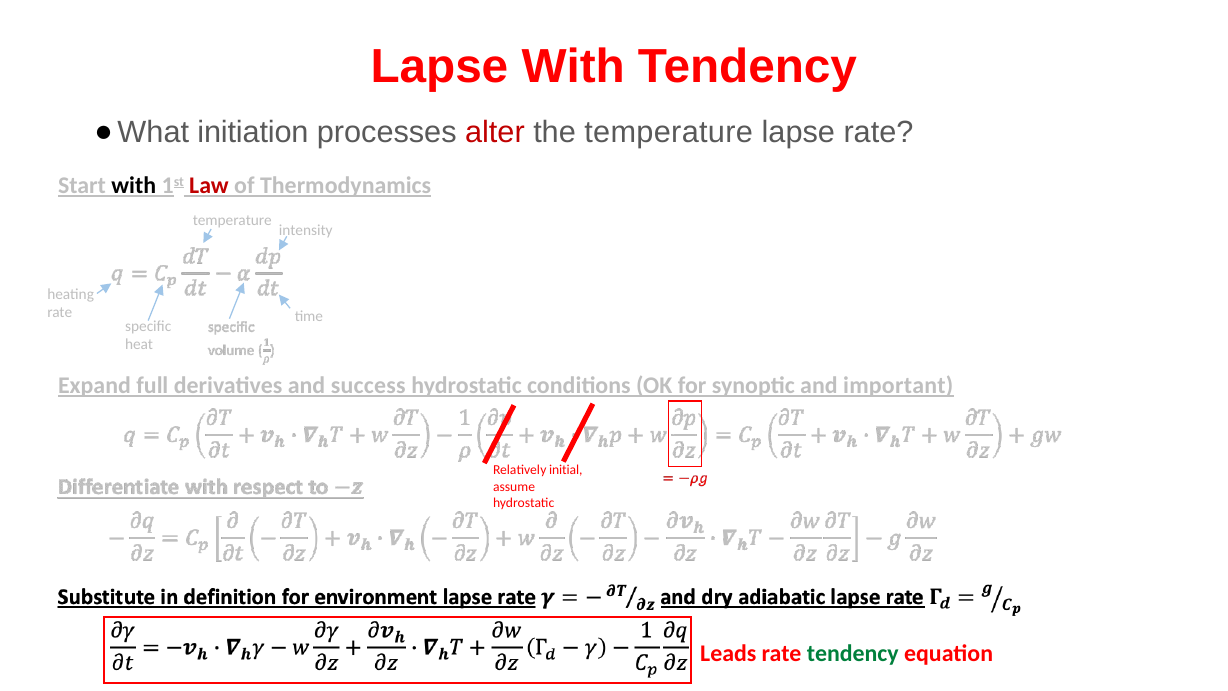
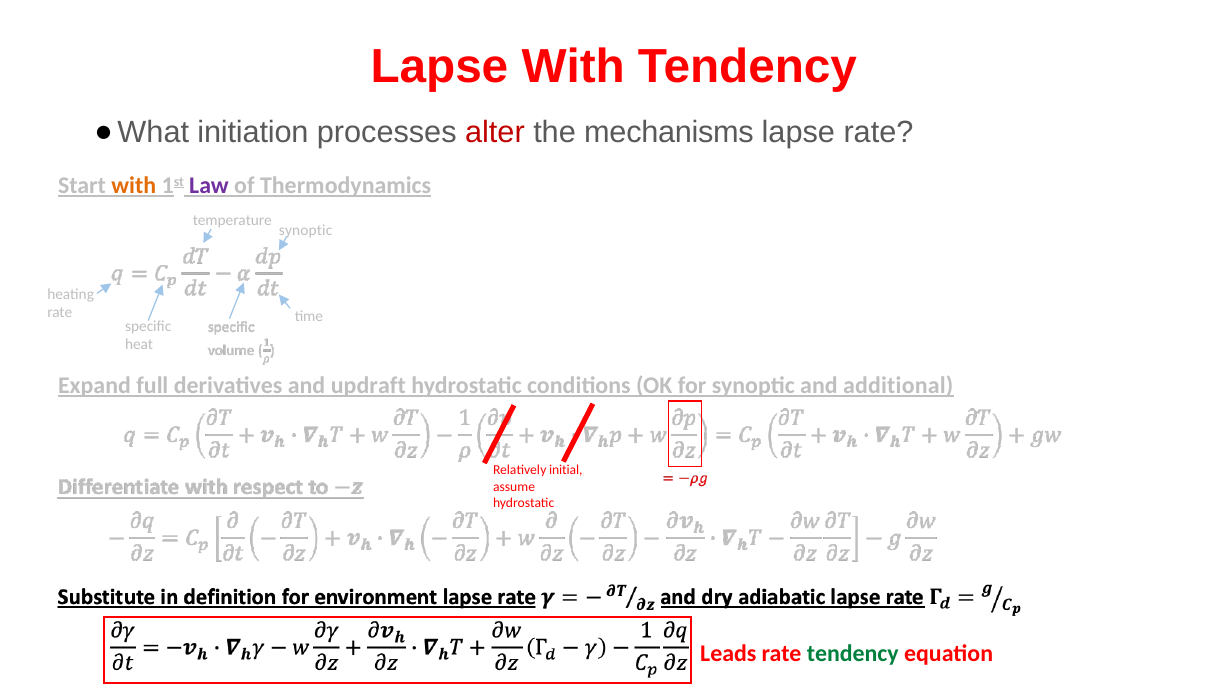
the temperature: temperature -> mechanisms
with at (134, 185) colour: black -> orange
Law colour: red -> purple
intensity at (306, 230): intensity -> synoptic
success: success -> updraft
important: important -> additional
